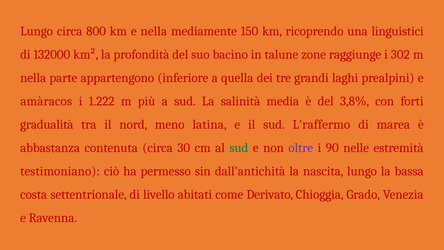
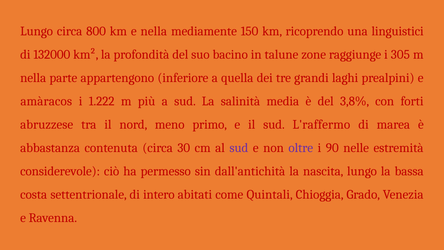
302: 302 -> 305
gradualità: gradualità -> abruzzese
latina: latina -> primo
sud at (239, 148) colour: green -> purple
testimoniano: testimoniano -> considerevole
livello: livello -> intero
Derivato: Derivato -> Quintali
